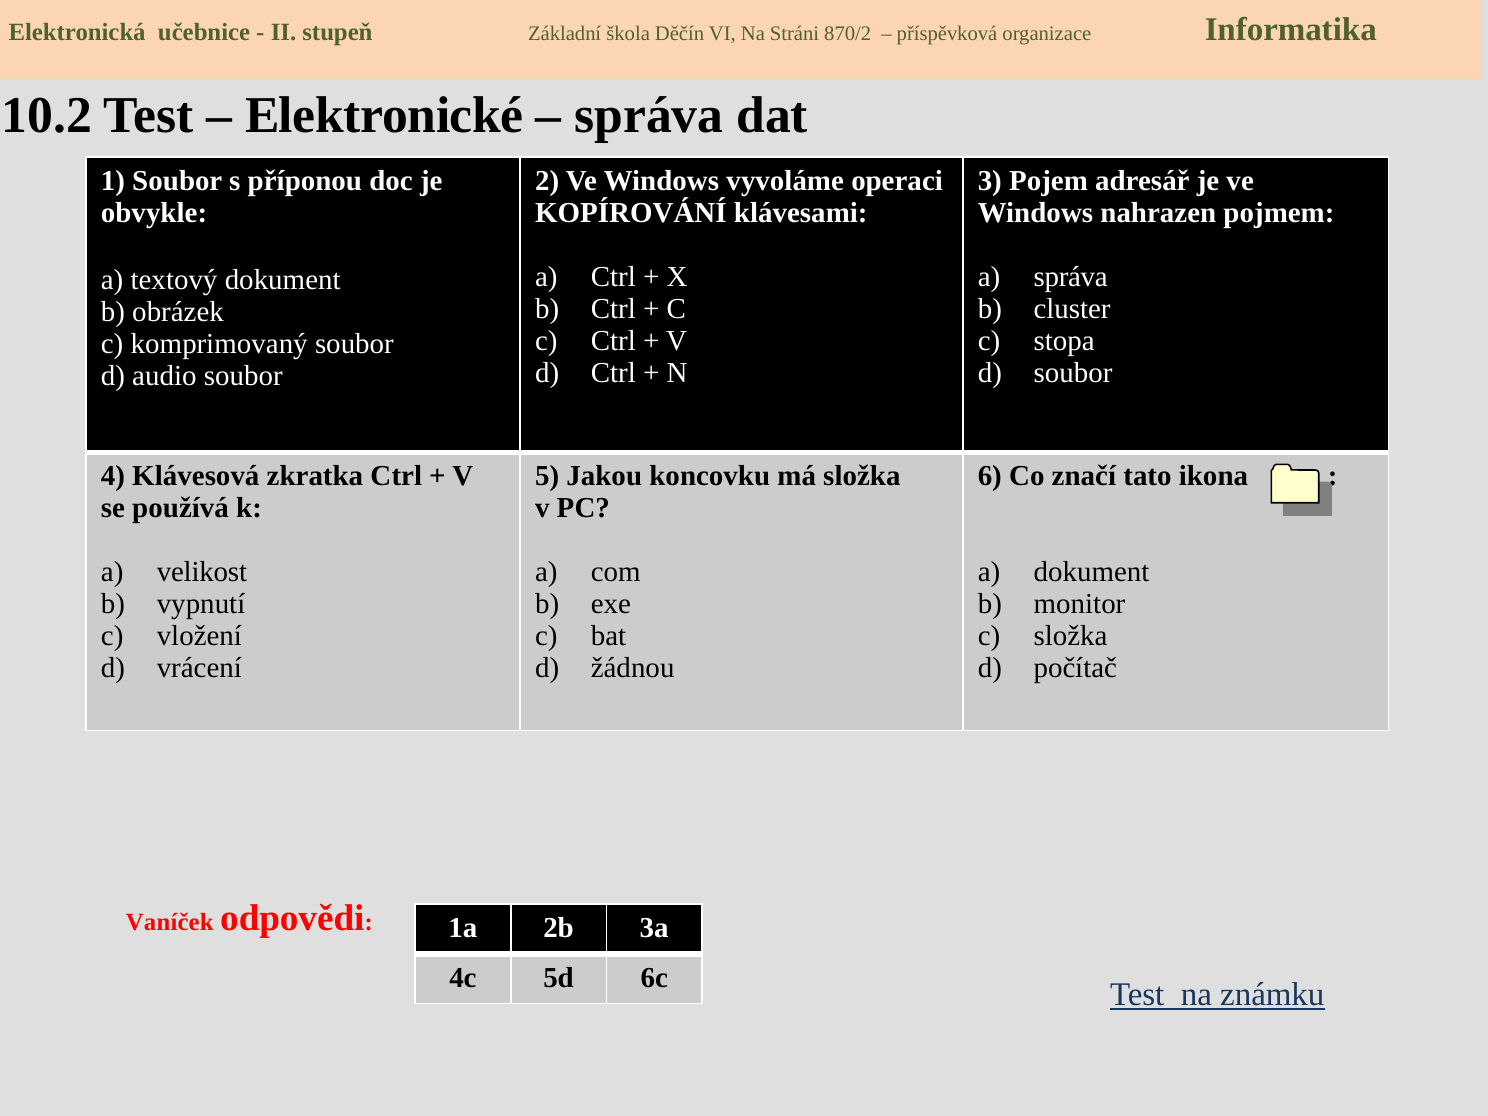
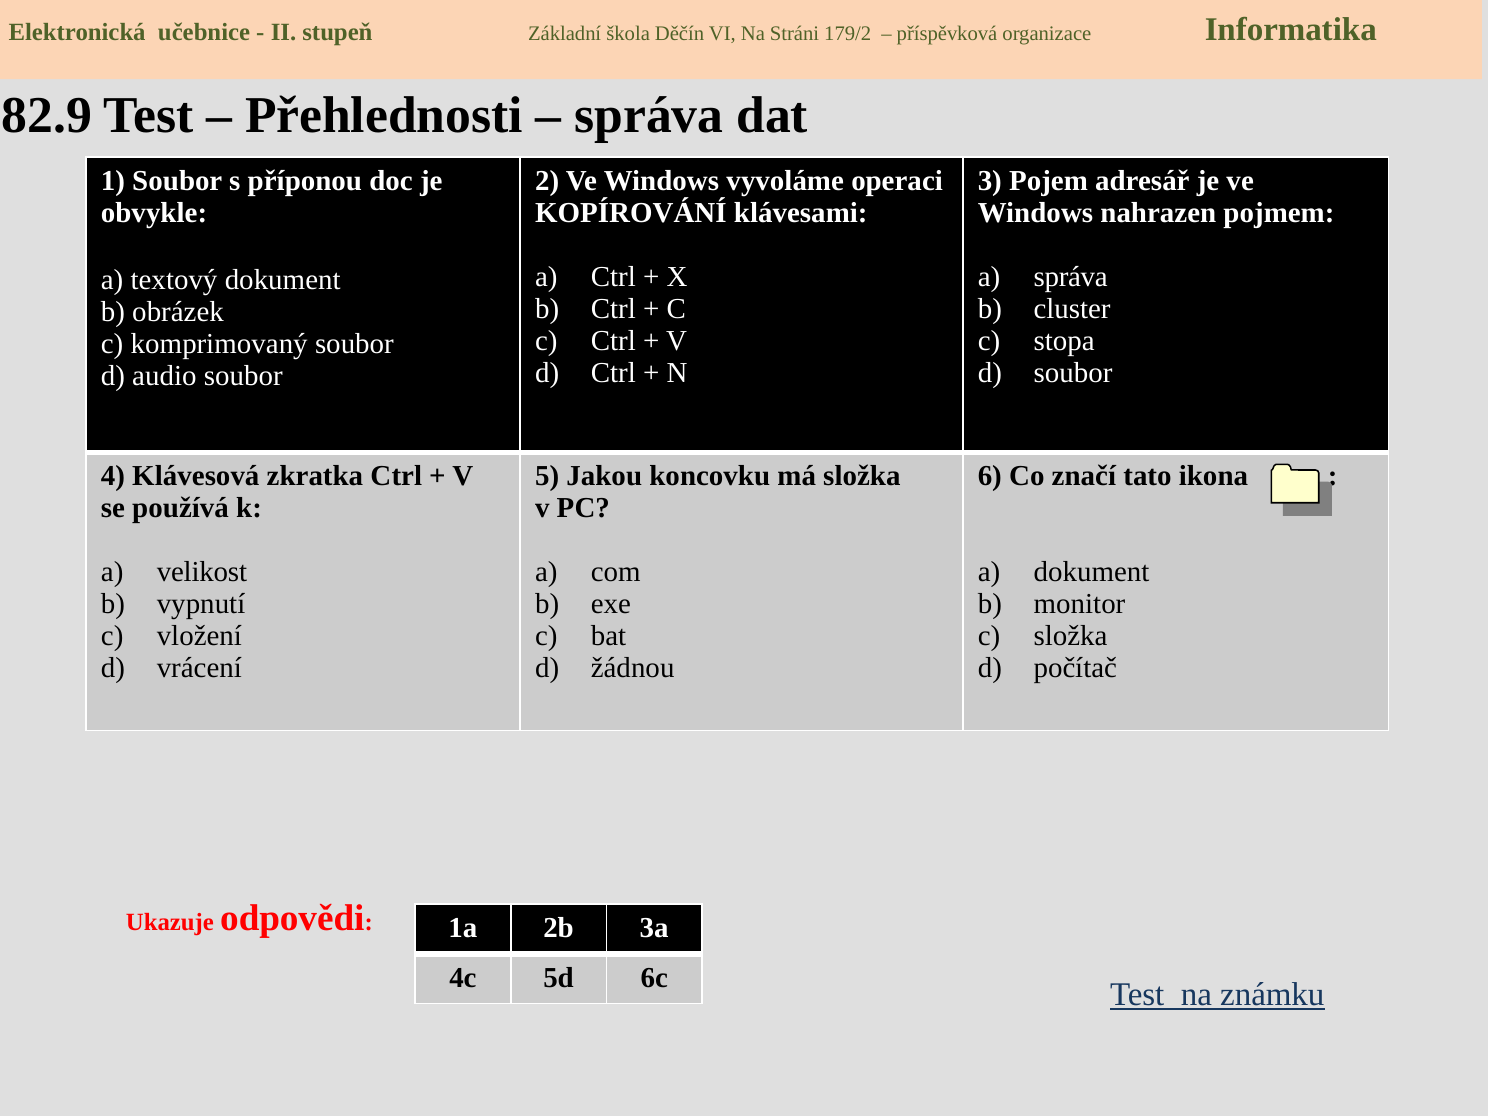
870/2: 870/2 -> 179/2
10.2: 10.2 -> 82.9
Elektronické: Elektronické -> Přehlednosti
Vaníček: Vaníček -> Ukazuje
